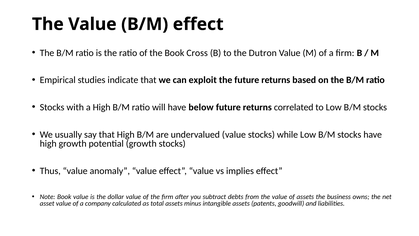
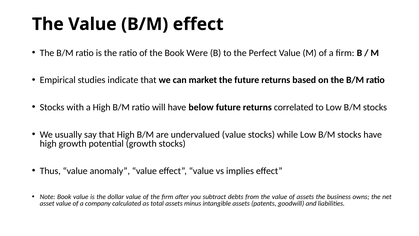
Cross: Cross -> Were
Dutron: Dutron -> Perfect
exploit: exploit -> market
